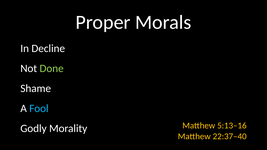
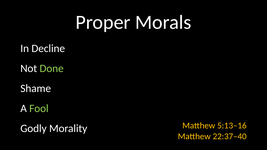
Fool colour: light blue -> light green
